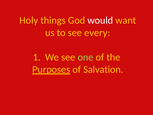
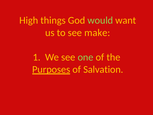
Holy: Holy -> High
would colour: white -> light green
every: every -> make
